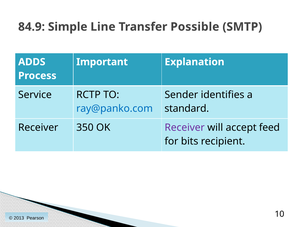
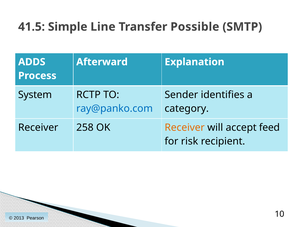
84.9: 84.9 -> 41.5
Important: Important -> Afterward
Service: Service -> System
standard: standard -> category
350: 350 -> 258
Receiver at (185, 128) colour: purple -> orange
bits: bits -> risk
